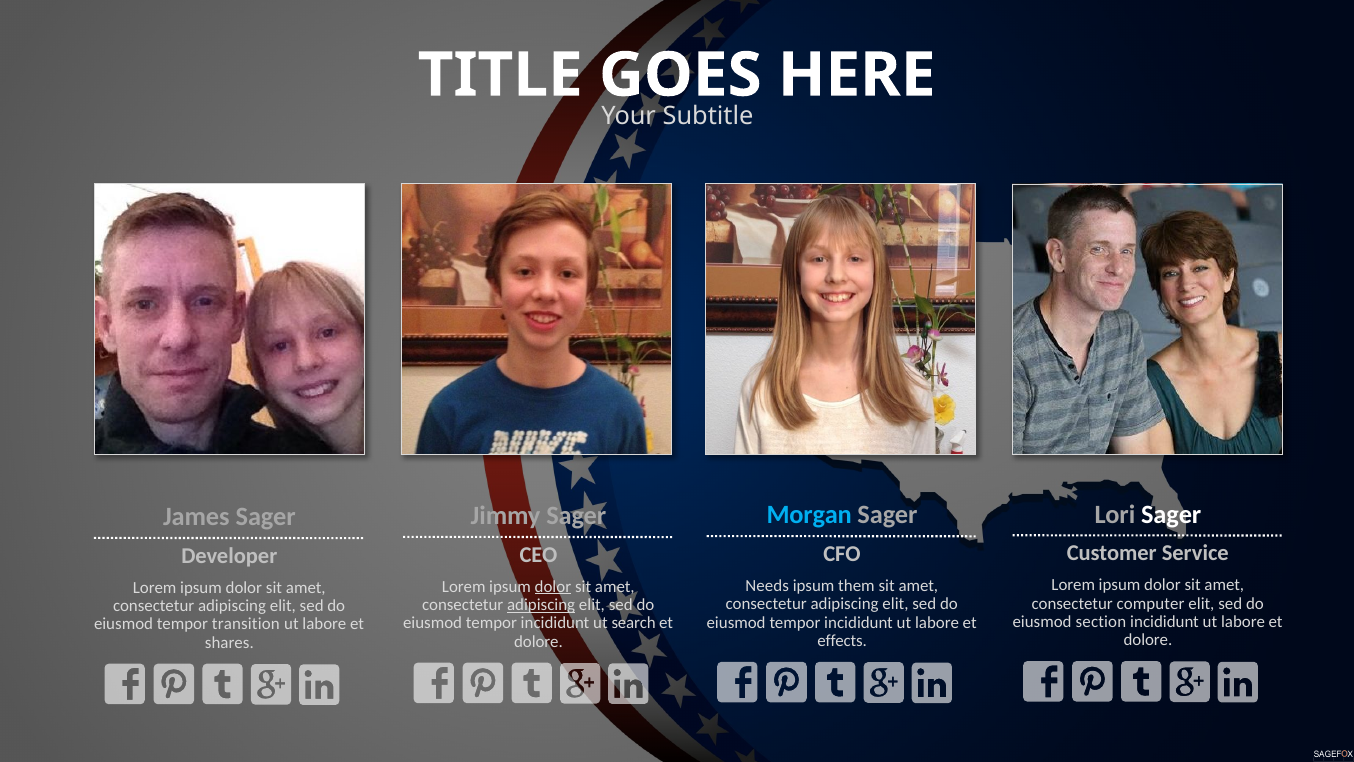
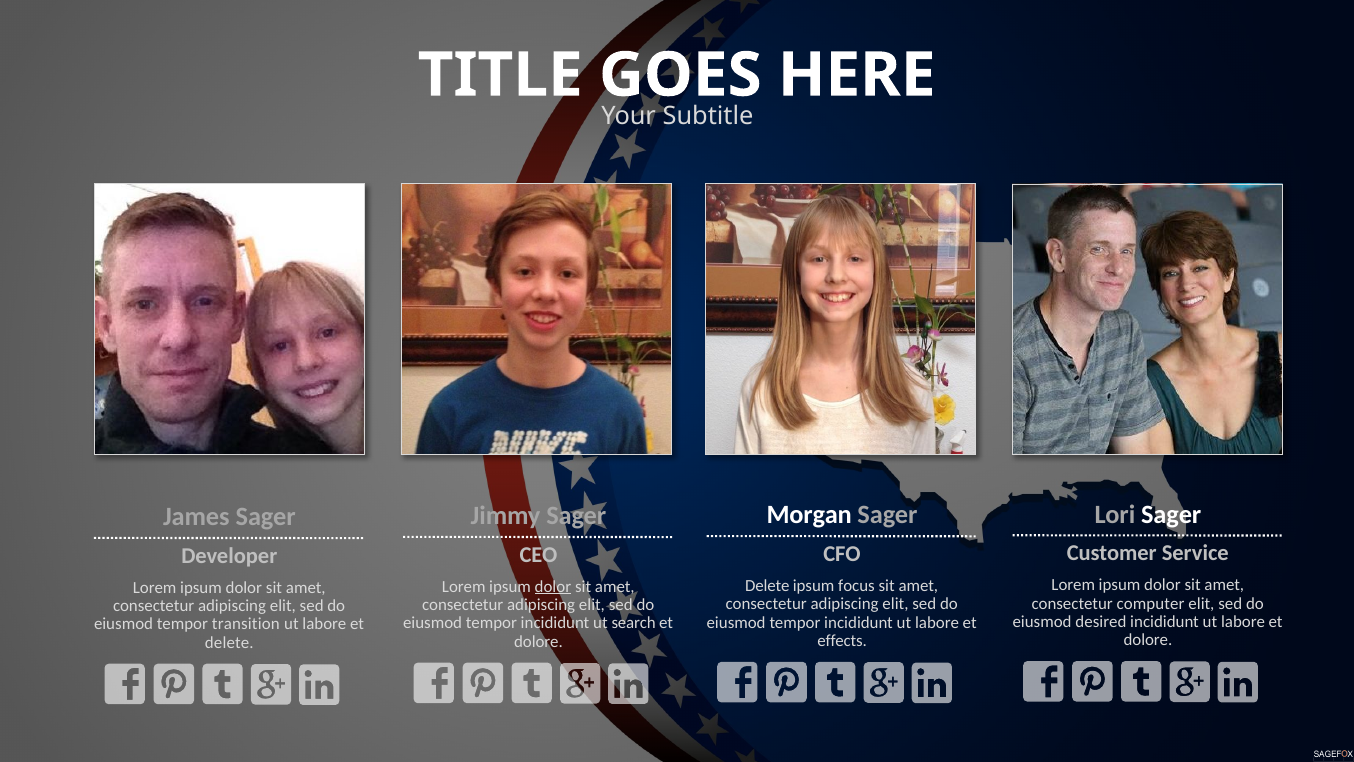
Morgan colour: light blue -> white
Needs at (767, 586): Needs -> Delete
them: them -> focus
adipiscing at (541, 605) underline: present -> none
section: section -> desired
shares at (229, 642): shares -> delete
